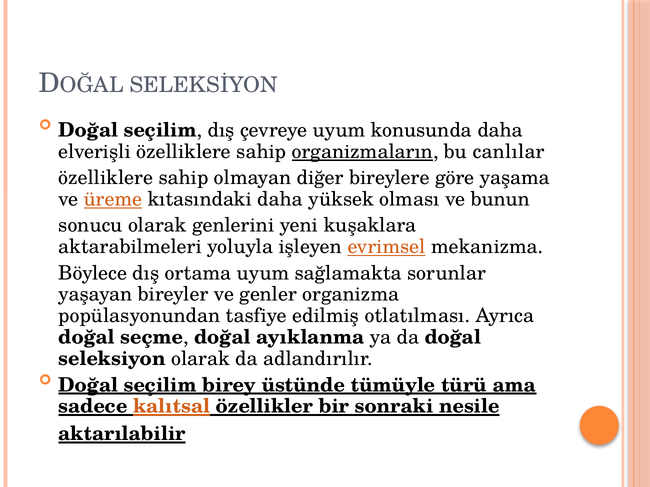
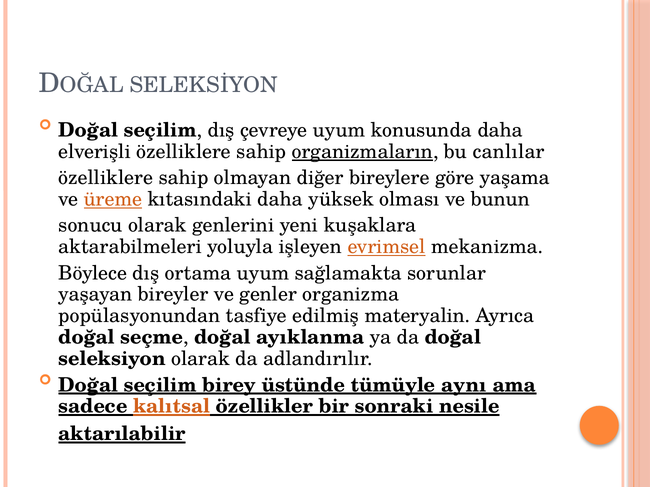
otlatılması: otlatılması -> materyalin
türü: türü -> aynı
